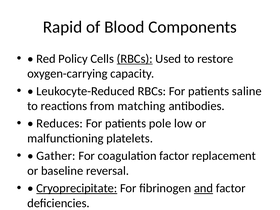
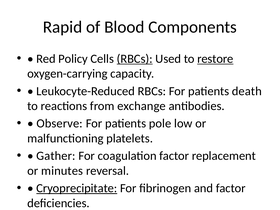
restore underline: none -> present
saline: saline -> death
matching: matching -> exchange
Reduces: Reduces -> Observe
baseline: baseline -> minutes
and underline: present -> none
